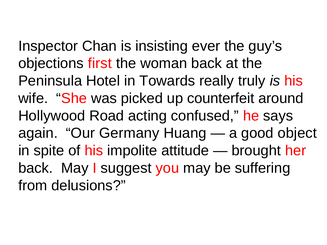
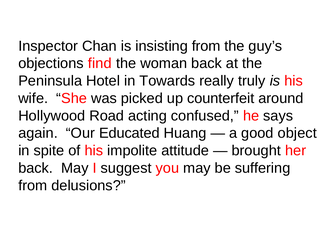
insisting ever: ever -> from
first: first -> find
Germany: Germany -> Educated
